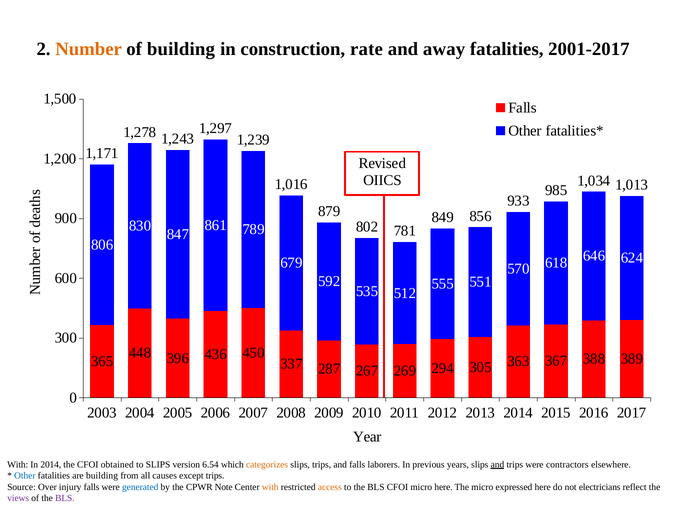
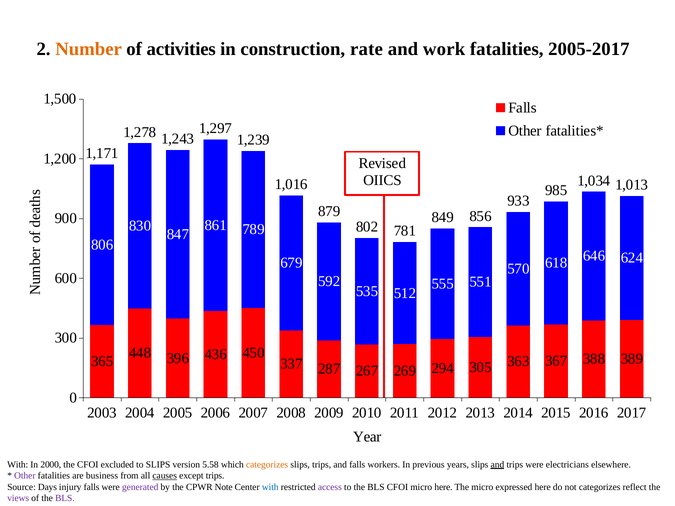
of building: building -> activities
away: away -> work
2001-2017: 2001-2017 -> 2005-2017
In 2014: 2014 -> 2000
obtained: obtained -> excluded
6.54: 6.54 -> 5.58
laborers: laborers -> workers
contractors: contractors -> electricians
Other at (25, 476) colour: blue -> purple
are building: building -> business
causes underline: none -> present
Over: Over -> Days
generated colour: blue -> purple
with at (270, 487) colour: orange -> blue
access colour: orange -> purple
not electricians: electricians -> categorizes
